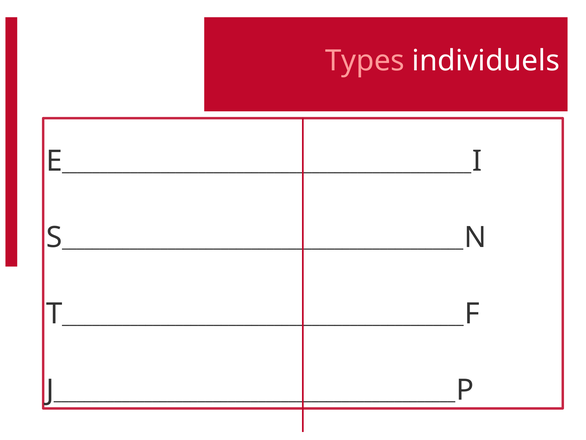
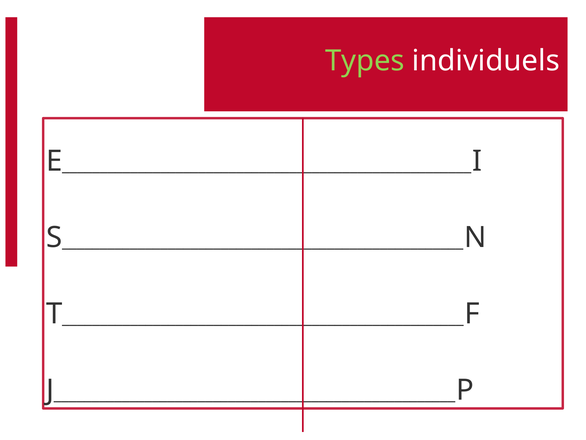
Types colour: pink -> light green
